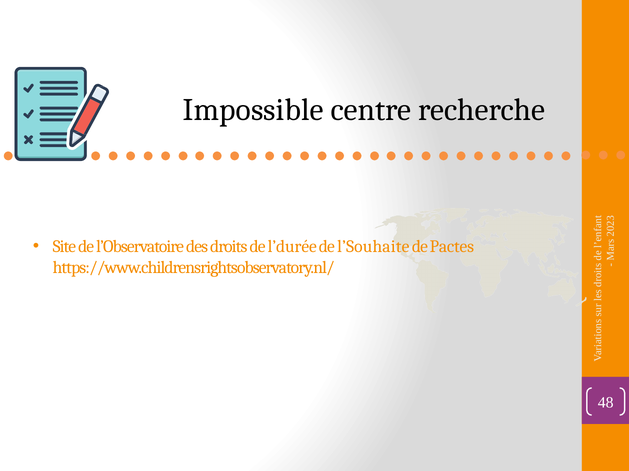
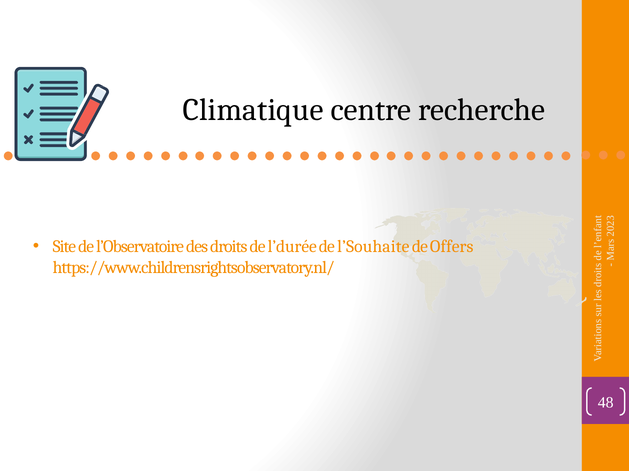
Impossible: Impossible -> Climatique
Pactes: Pactes -> Offers
